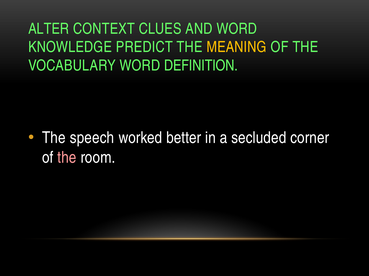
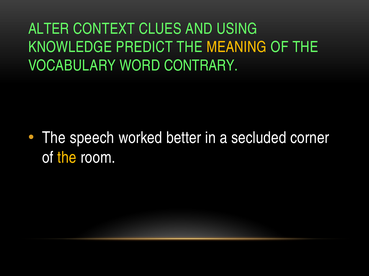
AND WORD: WORD -> USING
DEFINITION: DEFINITION -> CONTRARY
the at (67, 158) colour: pink -> yellow
